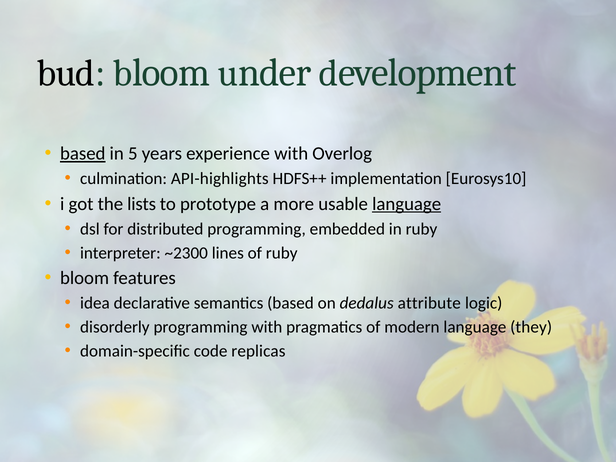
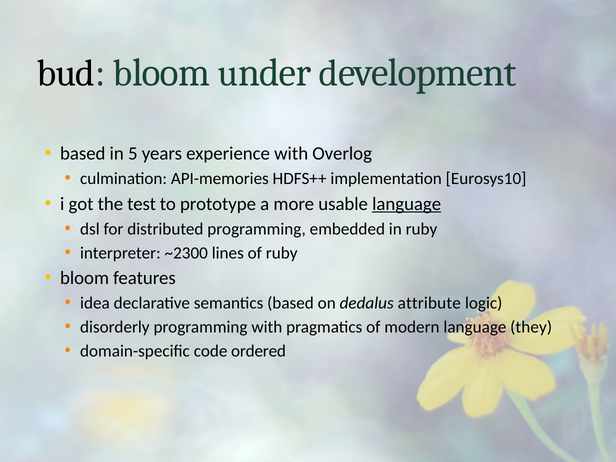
based at (83, 154) underline: present -> none
API-highlights: API-highlights -> API-memories
lists: lists -> test
replicas: replicas -> ordered
